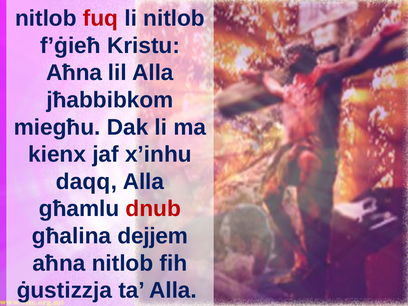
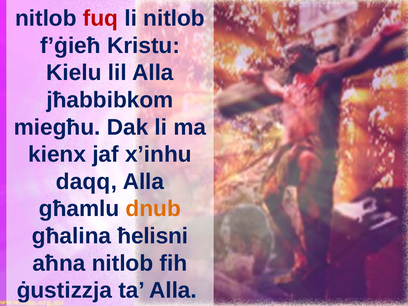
Aħna at (74, 73): Aħna -> Kielu
dnub colour: red -> orange
dejjem: dejjem -> ħelisni
